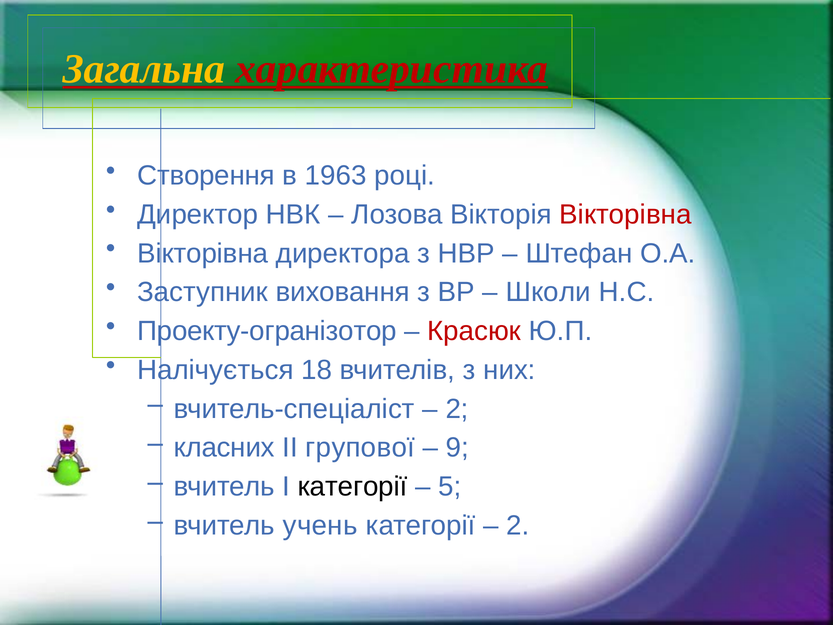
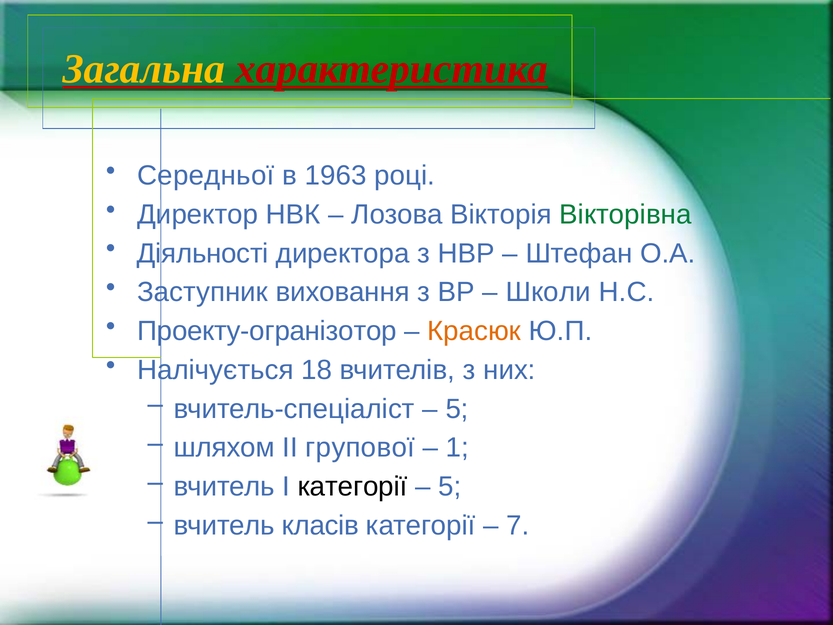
Створення: Створення -> Середньої
Вікторівна at (626, 214) colour: red -> green
Вікторівна at (203, 253): Вікторівна -> Діяльності
Красюк colour: red -> orange
2 at (457, 409): 2 -> 5
класних: класних -> шляхом
9: 9 -> 1
учень: учень -> класів
2 at (518, 525): 2 -> 7
